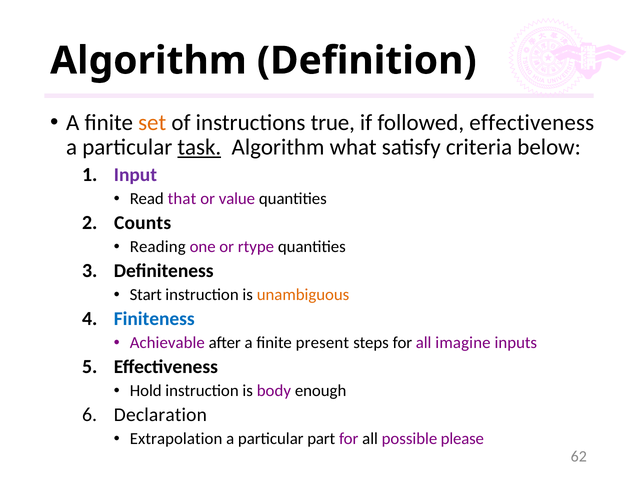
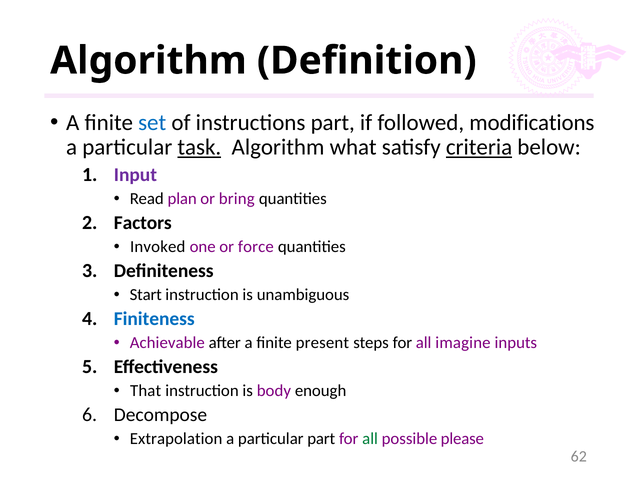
set colour: orange -> blue
instructions true: true -> part
followed effectiveness: effectiveness -> modifications
criteria underline: none -> present
that: that -> plan
value: value -> bring
Counts: Counts -> Factors
Reading: Reading -> Invoked
rtype: rtype -> force
unambiguous colour: orange -> black
Hold: Hold -> That
Declaration: Declaration -> Decompose
all at (370, 439) colour: black -> green
